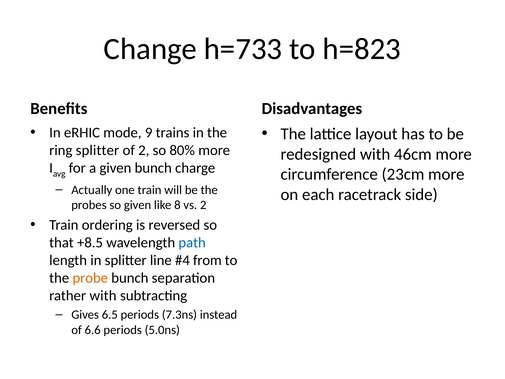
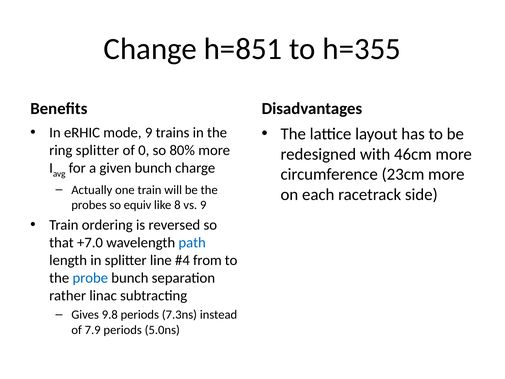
h=733: h=733 -> h=851
h=823: h=823 -> h=355
of 2: 2 -> 0
so given: given -> equiv
vs 2: 2 -> 9
+8.5: +8.5 -> +7.0
probe colour: orange -> blue
rather with: with -> linac
6.5: 6.5 -> 9.8
6.6: 6.6 -> 7.9
